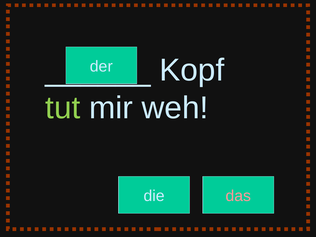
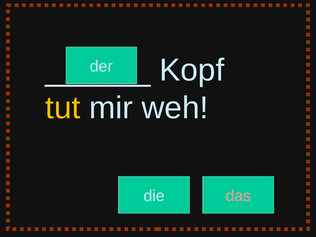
tut colour: light green -> yellow
